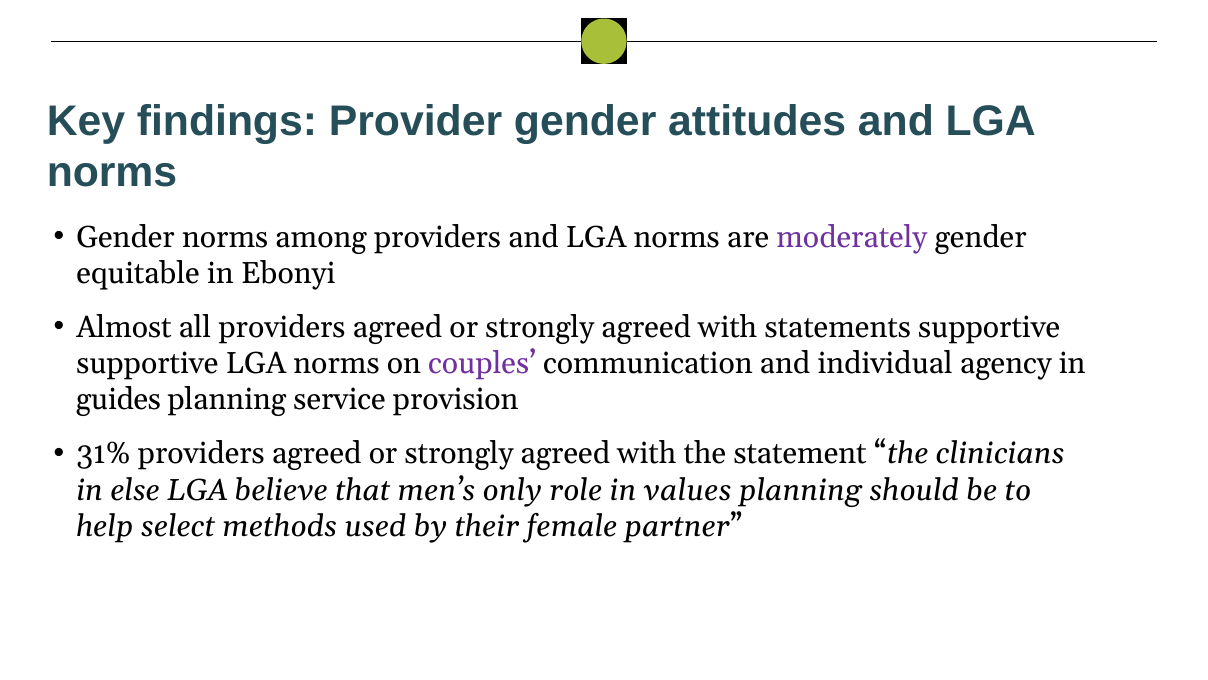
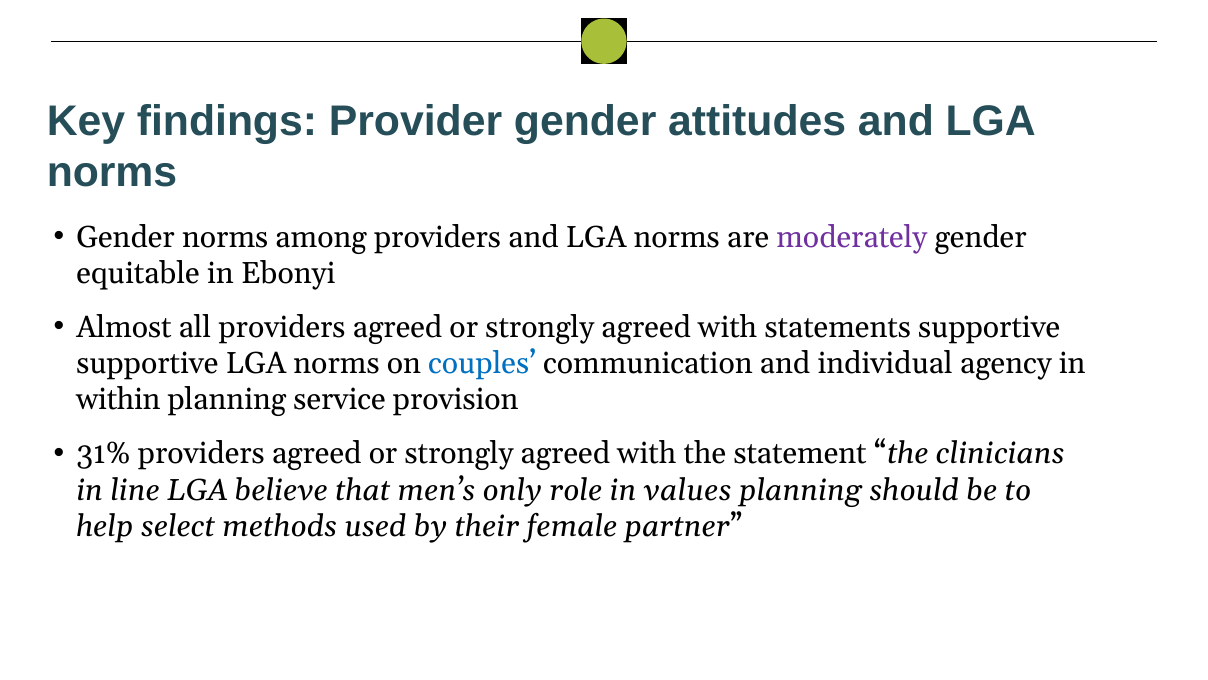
couples colour: purple -> blue
guides: guides -> within
else: else -> line
